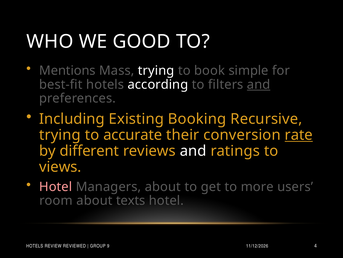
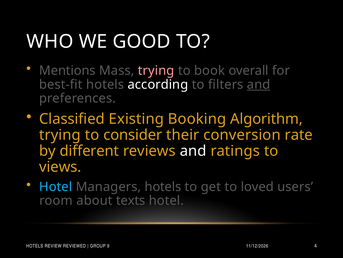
trying at (156, 70) colour: white -> pink
simple: simple -> overall
Including: Including -> Classified
Recursive: Recursive -> Algorithm
accurate: accurate -> consider
rate underline: present -> none
Hotel at (56, 186) colour: pink -> light blue
Managers about: about -> hotels
more: more -> loved
